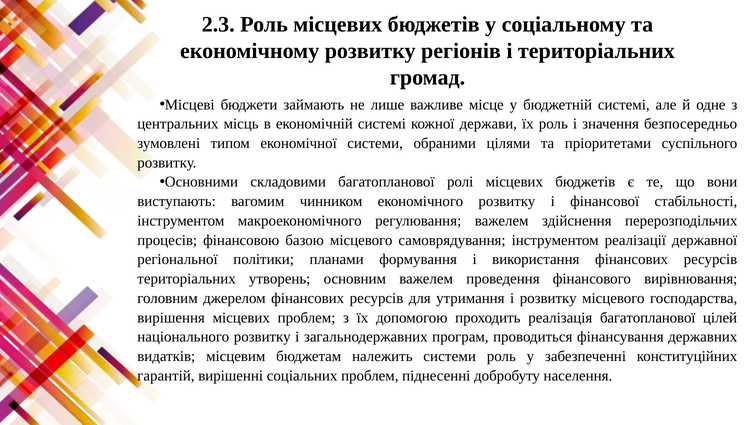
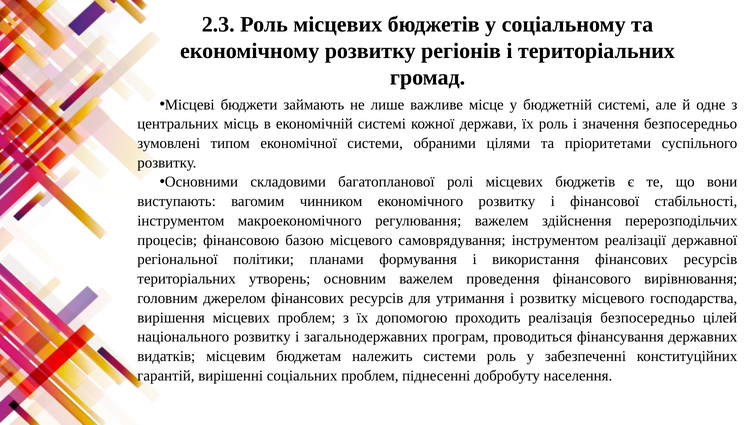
реалізація багатопланової: багатопланової -> безпосередньо
